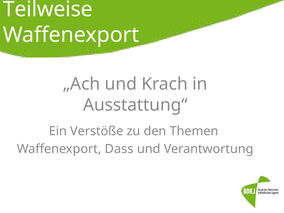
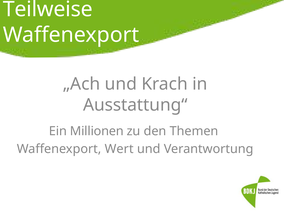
Verstöße: Verstöße -> Millionen
Dass: Dass -> Wert
